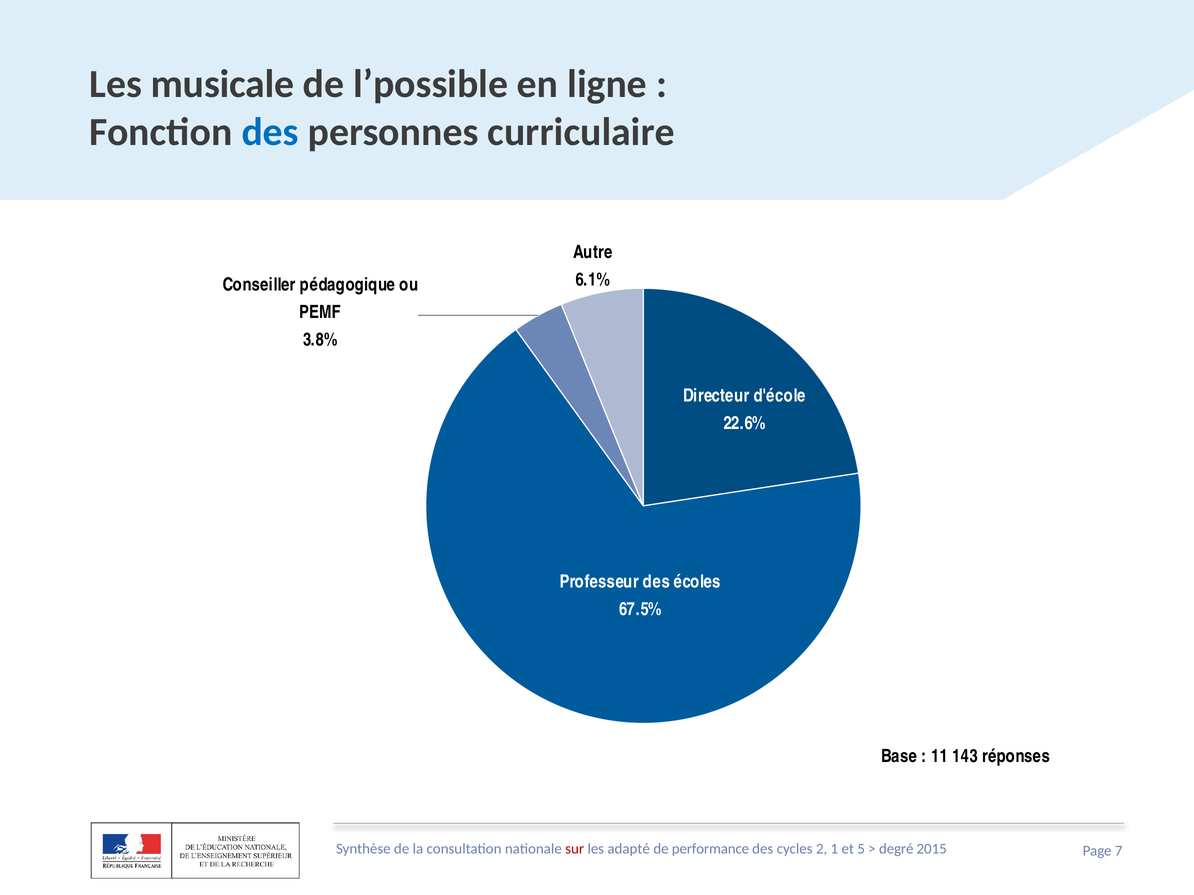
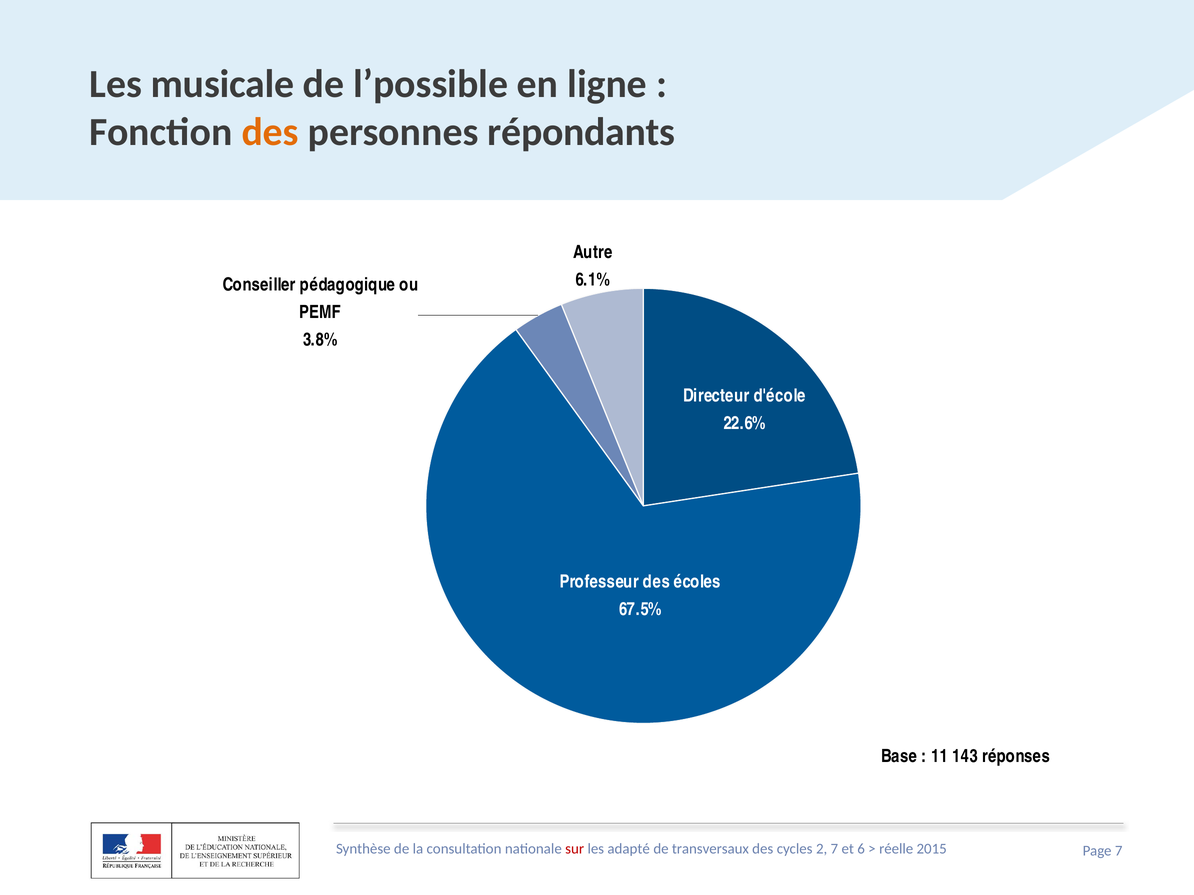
des at (270, 132) colour: blue -> orange
curriculaire: curriculaire -> répondants
performance: performance -> transversaux
2 1: 1 -> 7
5: 5 -> 6
degré: degré -> réelle
